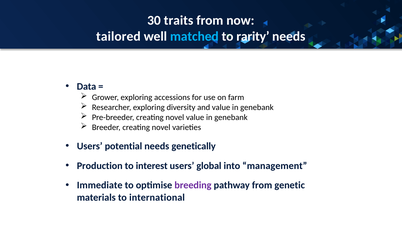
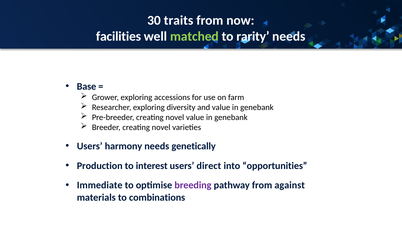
tailored: tailored -> facilities
matched colour: light blue -> light green
Data: Data -> Base
potential: potential -> harmony
global: global -> direct
management: management -> opportunities
genetic: genetic -> against
international: international -> combinations
